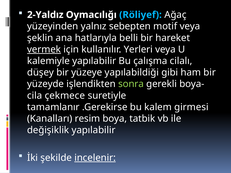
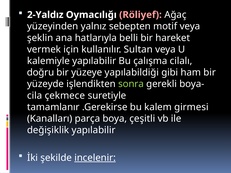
Röliyef colour: light blue -> pink
vermek underline: present -> none
Yerleri: Yerleri -> Sultan
düşey: düşey -> doğru
resim: resim -> parça
tatbik: tatbik -> çeşitli
